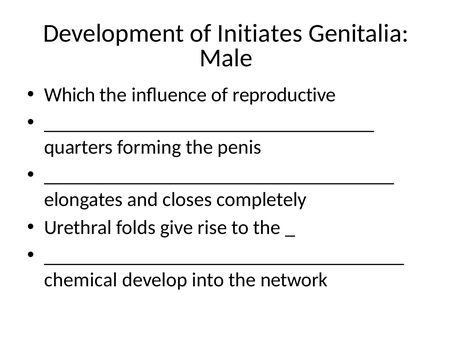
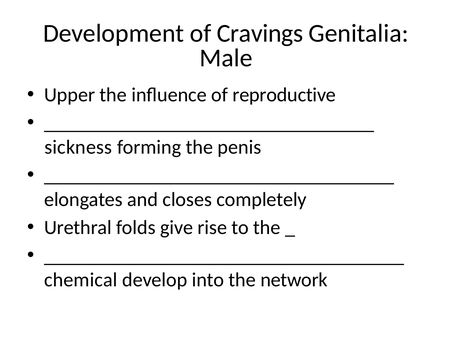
Initiates: Initiates -> Cravings
Which: Which -> Upper
quarters: quarters -> sickness
